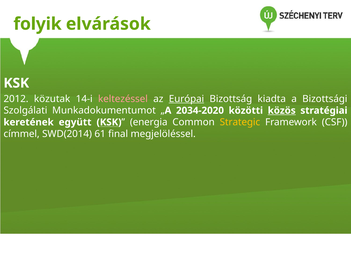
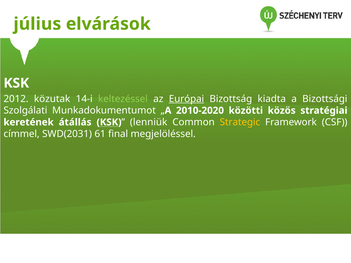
folyik: folyik -> július
keltezéssel colour: pink -> light green
2034-2020: 2034-2020 -> 2010-2020
közös underline: present -> none
együtt: együtt -> átállás
energia: energia -> lenniük
SWD(2014: SWD(2014 -> SWD(2031
